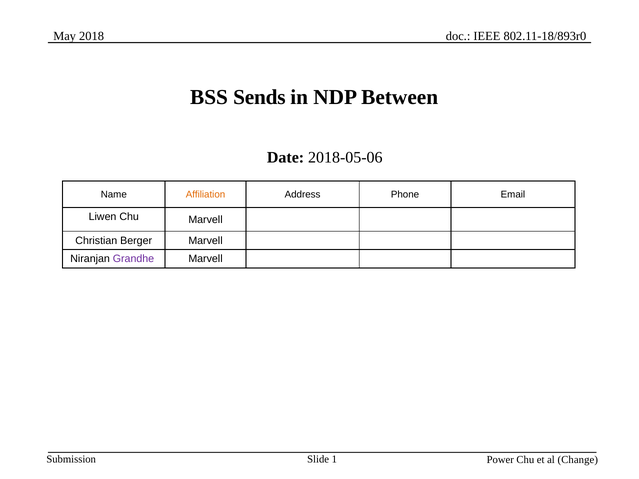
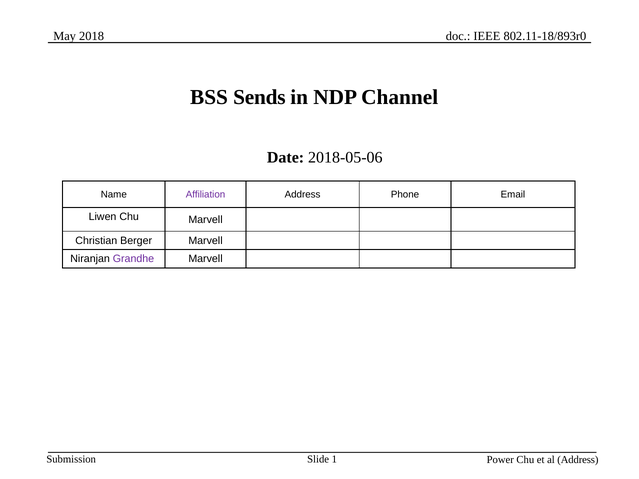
Between: Between -> Channel
Affiliation colour: orange -> purple
al Change: Change -> Address
